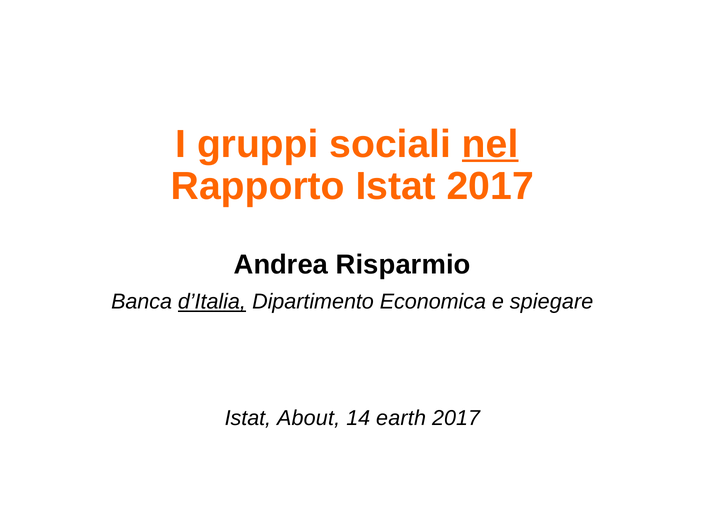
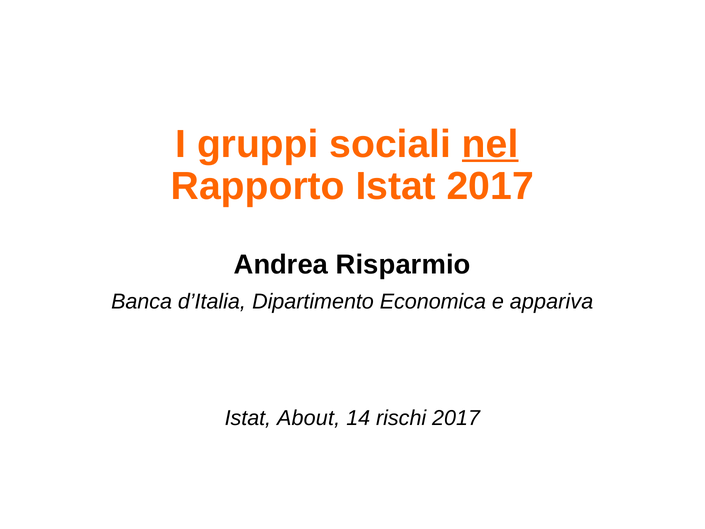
d’Italia underline: present -> none
spiegare: spiegare -> appariva
earth: earth -> rischi
